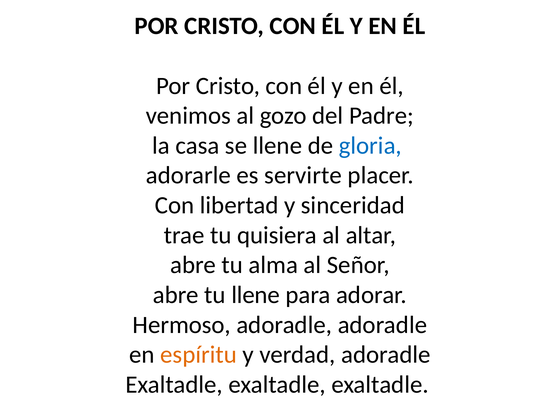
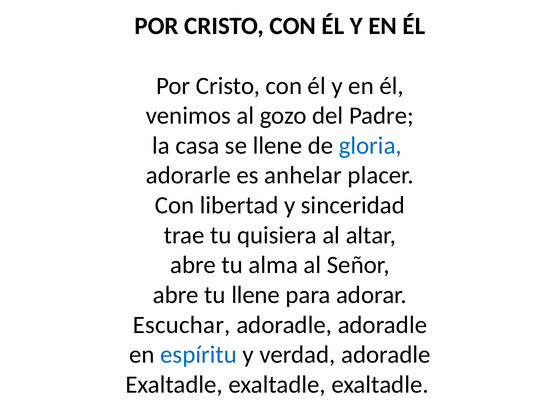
servirte: servirte -> anhelar
Hermoso: Hermoso -> Escuchar
espíritu colour: orange -> blue
